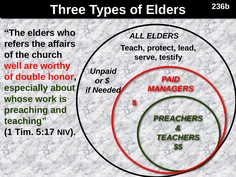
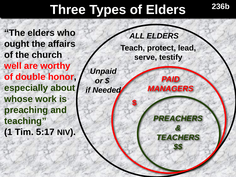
refers: refers -> ought
